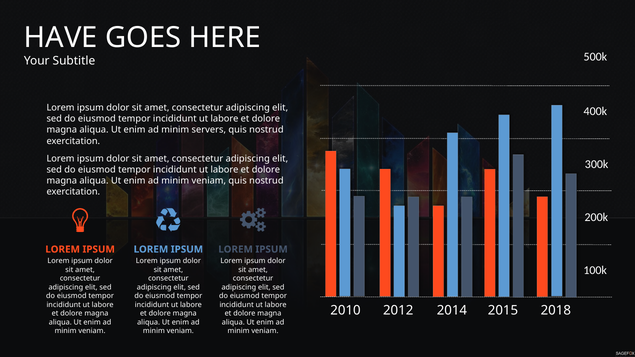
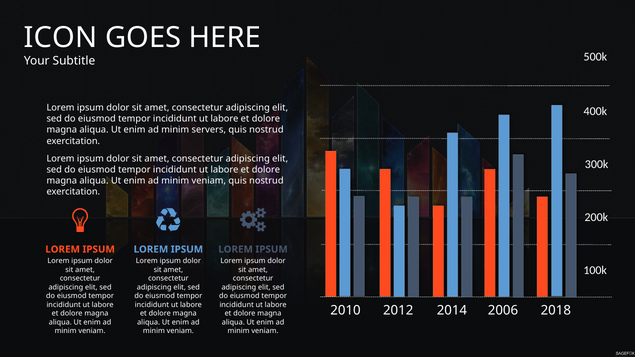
HAVE: HAVE -> ICON
2015: 2015 -> 2006
